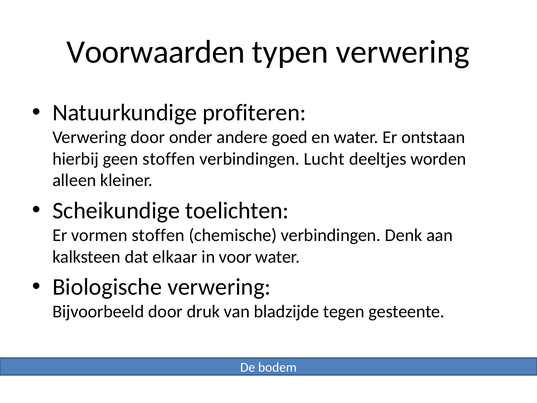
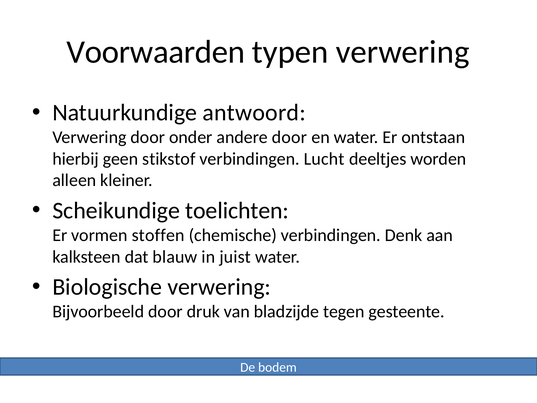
profiteren: profiteren -> antwoord
andere goed: goed -> door
geen stoffen: stoffen -> stikstof
elkaar: elkaar -> blauw
voor: voor -> juist
